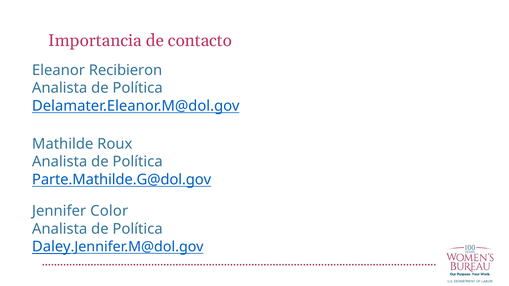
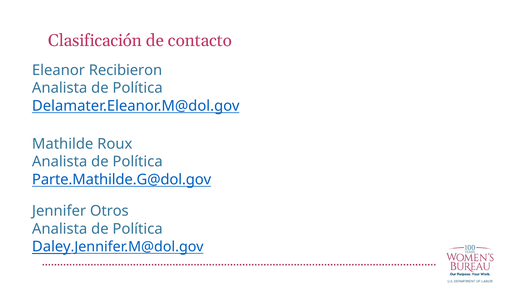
Importancia: Importancia -> Clasificación
Color: Color -> Otros
